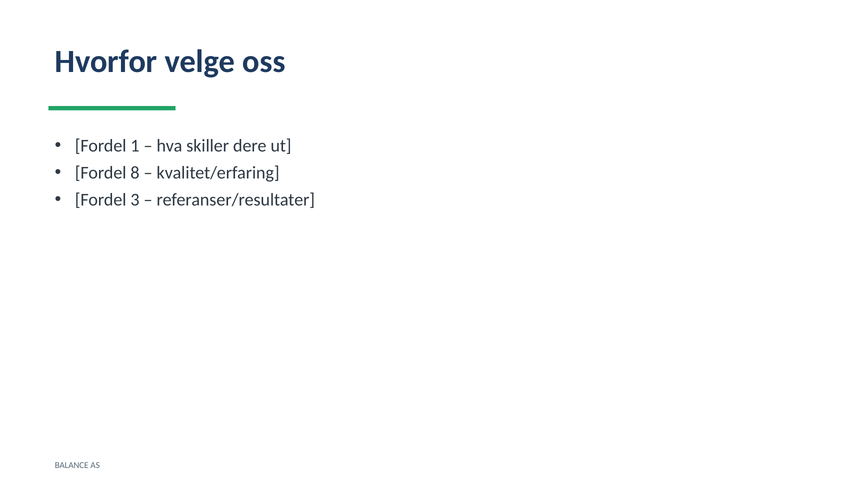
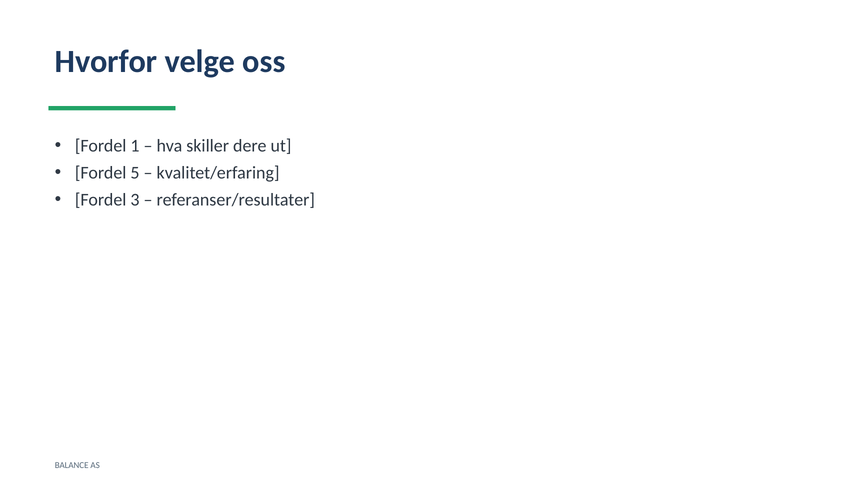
8: 8 -> 5
